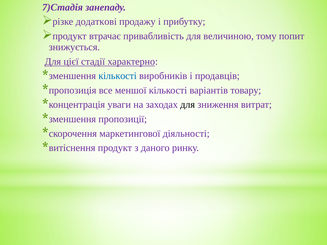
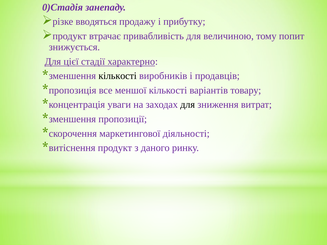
7)Стадія: 7)Стадія -> 0)Стадія
додаткові: додаткові -> вводяться
кількості at (118, 76) colour: blue -> black
